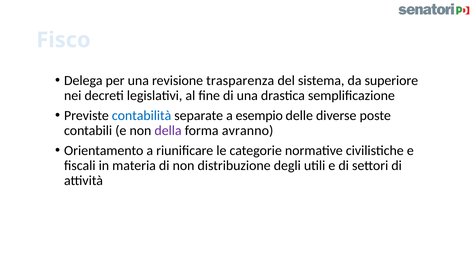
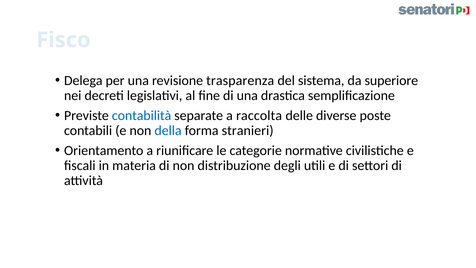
esempio: esempio -> raccolta
della colour: purple -> blue
avranno: avranno -> stranieri
